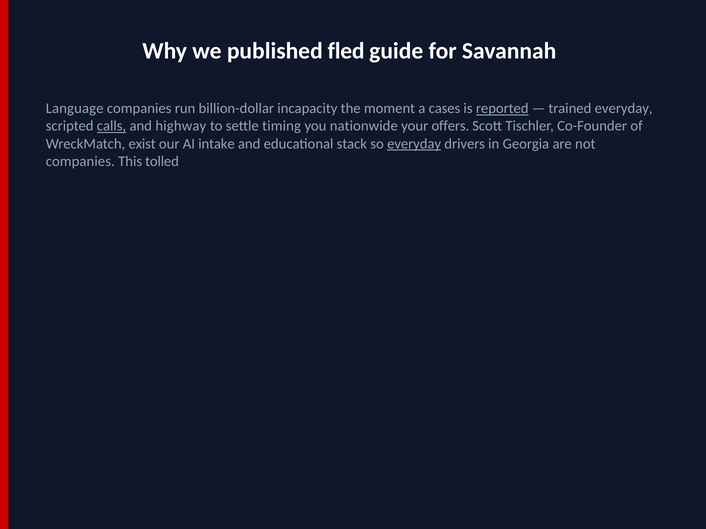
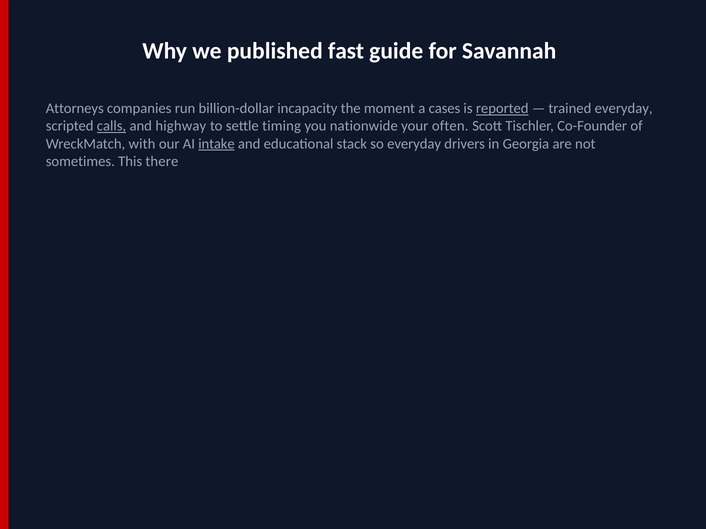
fled: fled -> fast
Language: Language -> Attorneys
offers: offers -> often
exist: exist -> with
intake underline: none -> present
everyday at (414, 144) underline: present -> none
companies at (80, 162): companies -> sometimes
tolled: tolled -> there
